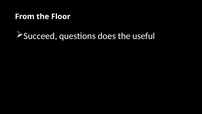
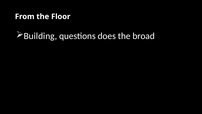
Succeed: Succeed -> Building
useful: useful -> broad
